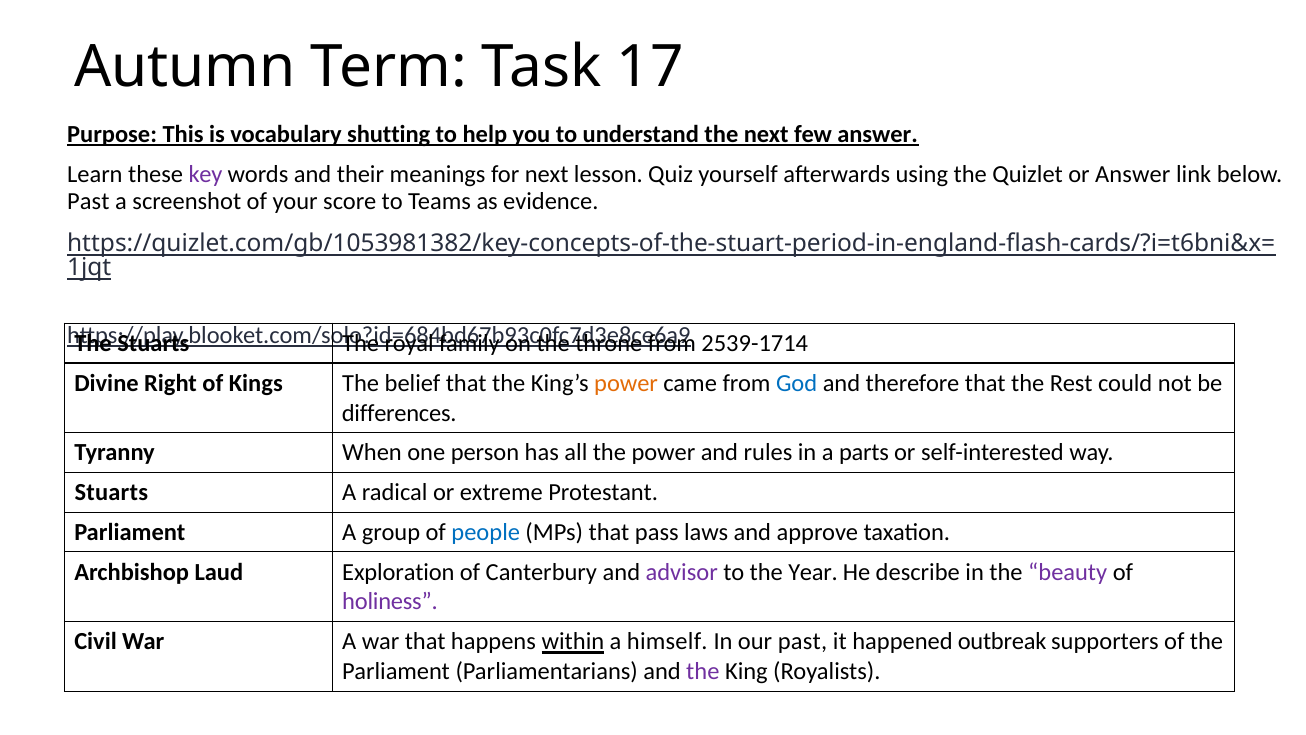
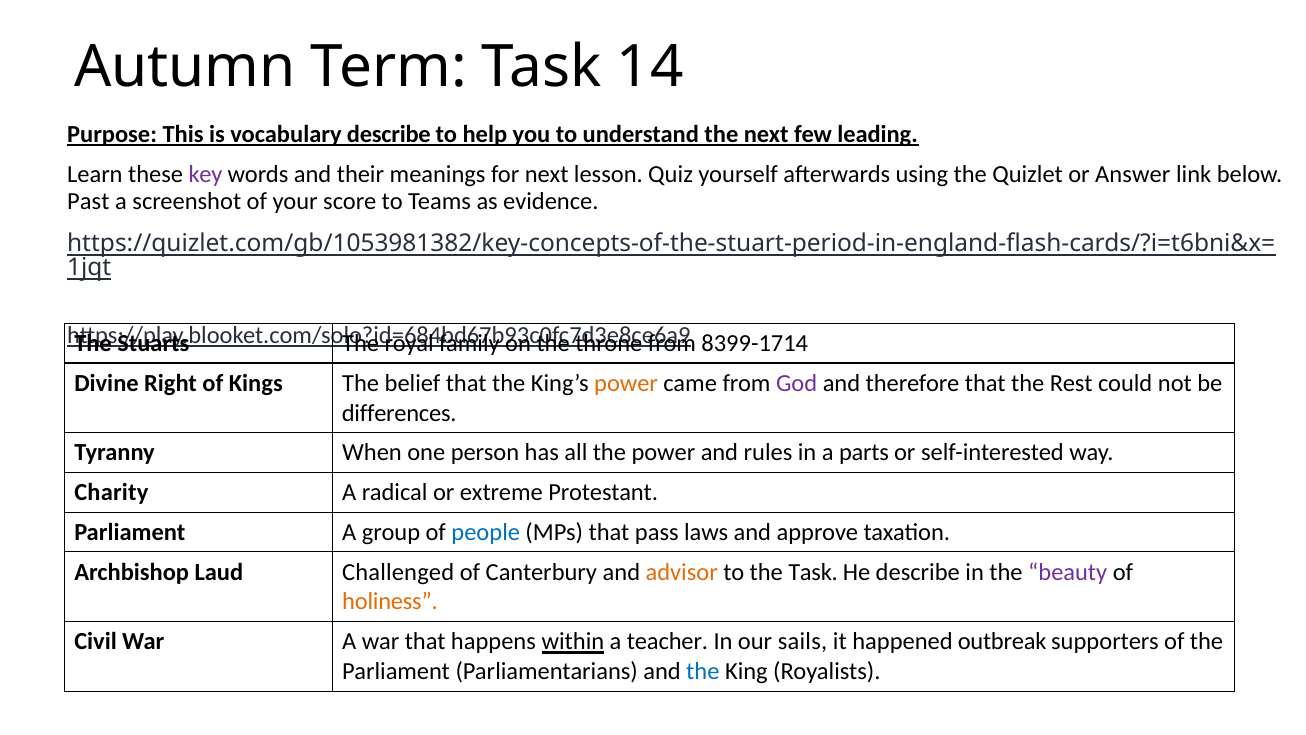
17: 17 -> 14
vocabulary shutting: shutting -> describe
few answer: answer -> leading
2539-1714: 2539-1714 -> 8399-1714
God colour: blue -> purple
Stuarts at (111, 492): Stuarts -> Charity
Exploration: Exploration -> Challenged
advisor colour: purple -> orange
the Year: Year -> Task
holiness colour: purple -> orange
himself: himself -> teacher
our past: past -> sails
the at (703, 671) colour: purple -> blue
